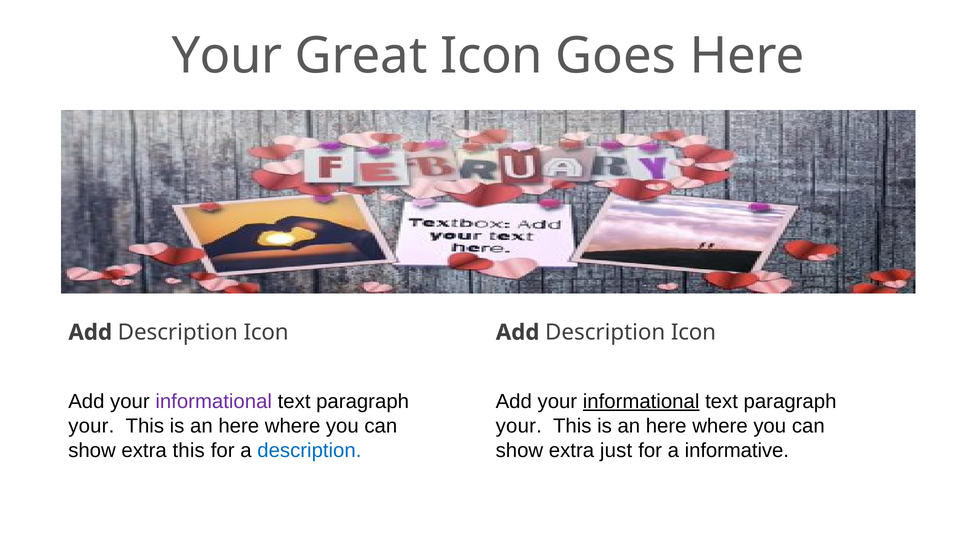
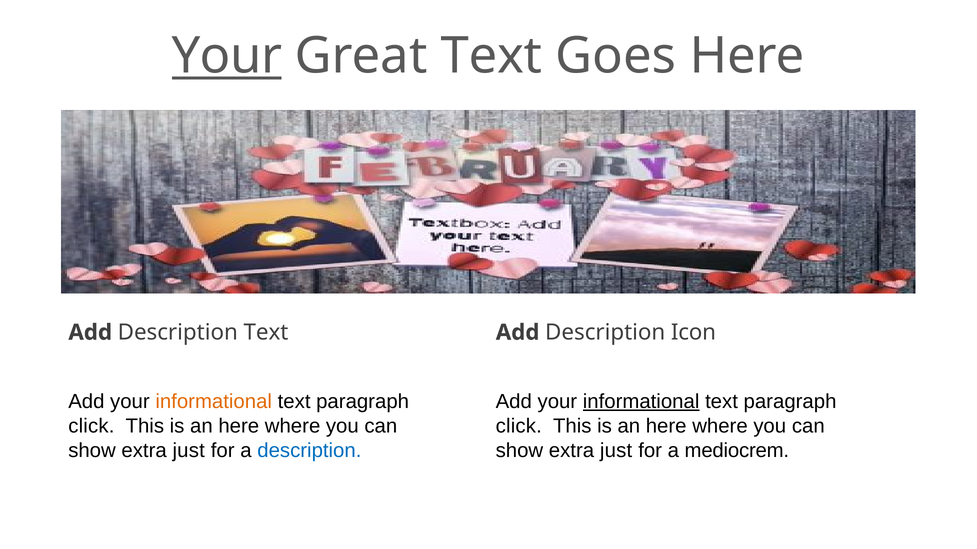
Your at (227, 56) underline: none -> present
Great Icon: Icon -> Text
Icon at (266, 333): Icon -> Text
informational at (214, 402) colour: purple -> orange
your at (91, 426): your -> click
your at (519, 426): your -> click
this at (189, 451): this -> just
informative: informative -> mediocrem
